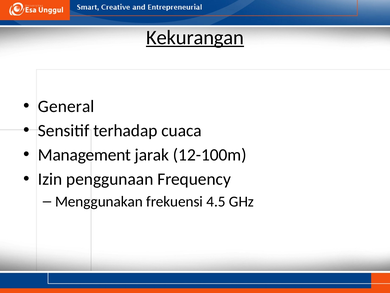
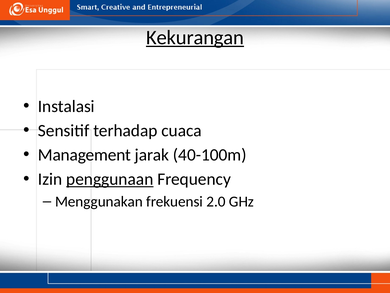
General: General -> Instalasi
12-100m: 12-100m -> 40-100m
penggunaan underline: none -> present
4.5: 4.5 -> 2.0
